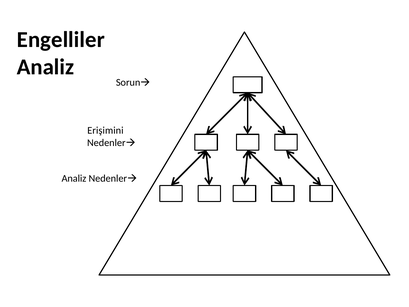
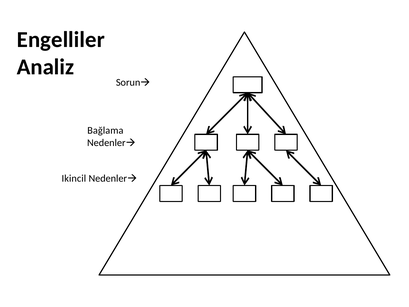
Erişimini: Erişimini -> Bağlama
Analiz at (74, 178): Analiz -> Ikincil
